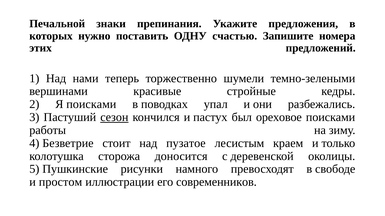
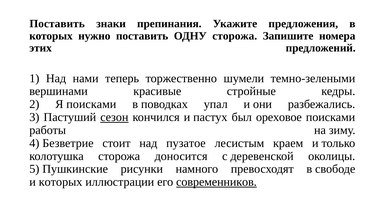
Печальной at (57, 24): Печальной -> Поставить
ОДНУ счастью: счастью -> сторожа
и простом: простом -> которых
современников underline: none -> present
